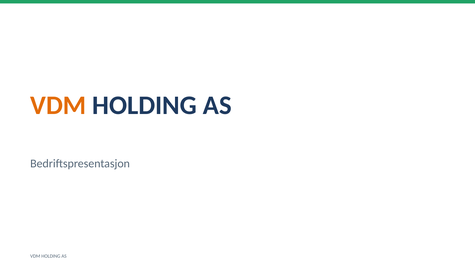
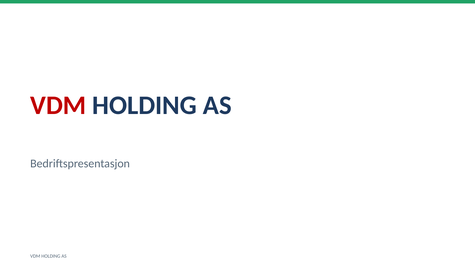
VDM at (58, 105) colour: orange -> red
